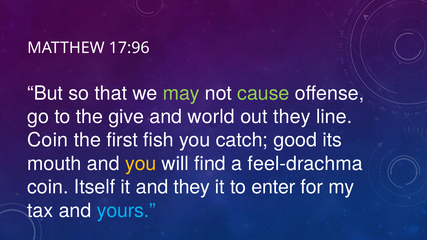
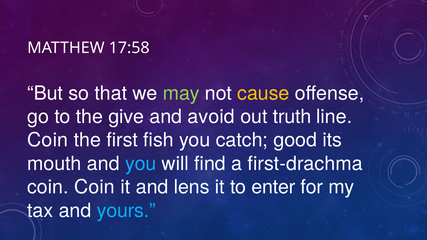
17:96: 17:96 -> 17:58
cause colour: light green -> yellow
world: world -> avoid
out they: they -> truth
you at (141, 164) colour: yellow -> light blue
feel-drachma: feel-drachma -> first-drachma
coin Itself: Itself -> Coin
and they: they -> lens
